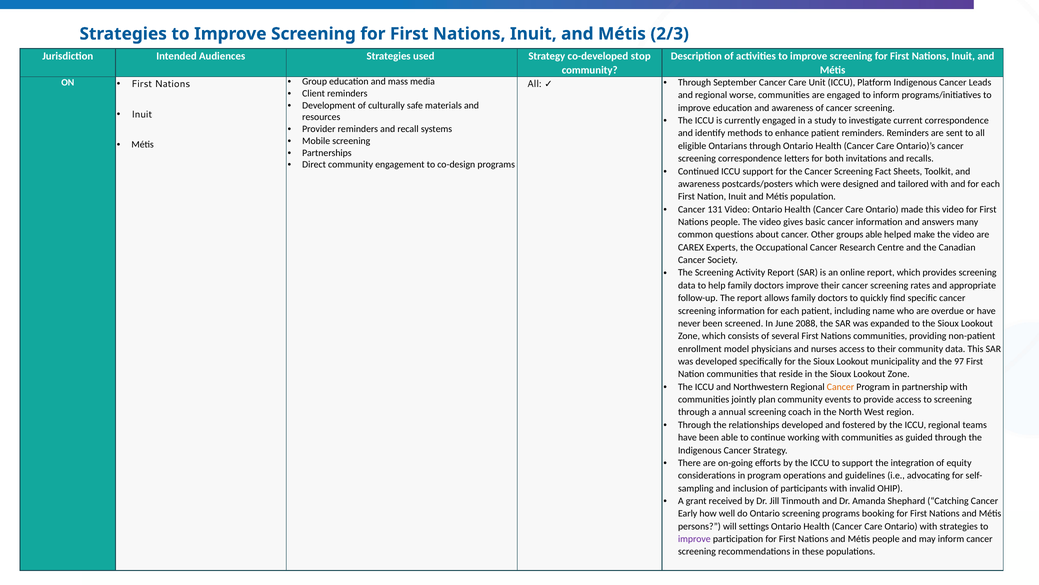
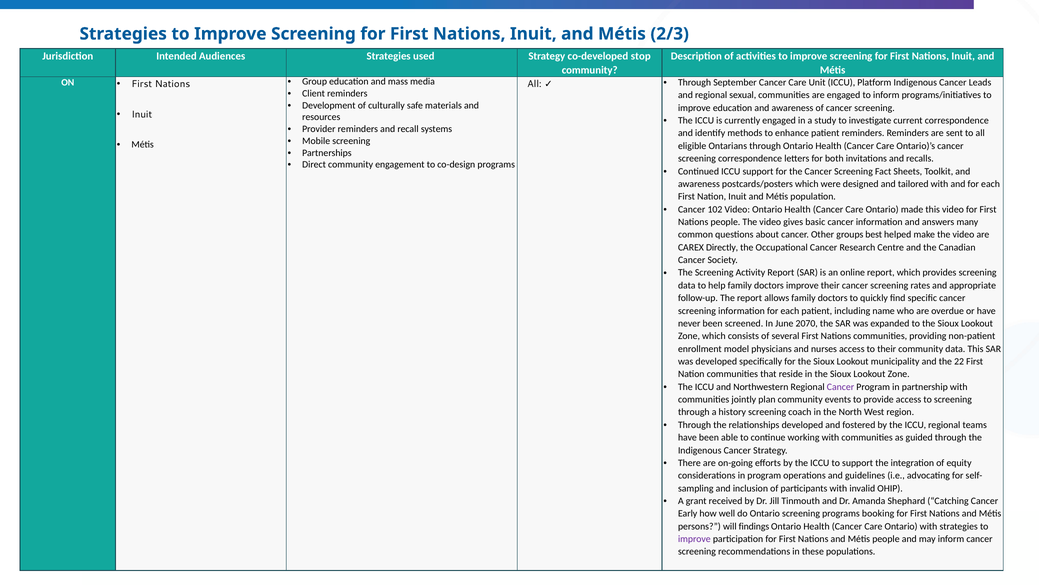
worse: worse -> sexual
131: 131 -> 102
groups able: able -> best
Experts: Experts -> Directly
2088: 2088 -> 2070
97: 97 -> 22
Cancer at (841, 387) colour: orange -> purple
annual: annual -> history
settings: settings -> findings
